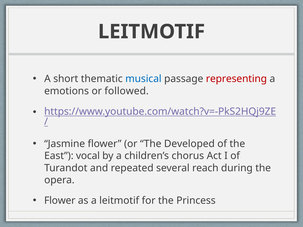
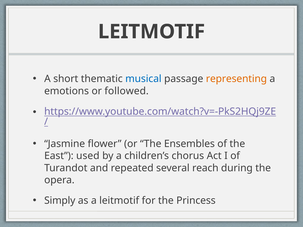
representing colour: red -> orange
Developed: Developed -> Ensembles
vocal: vocal -> used
Flower at (60, 201): Flower -> Simply
